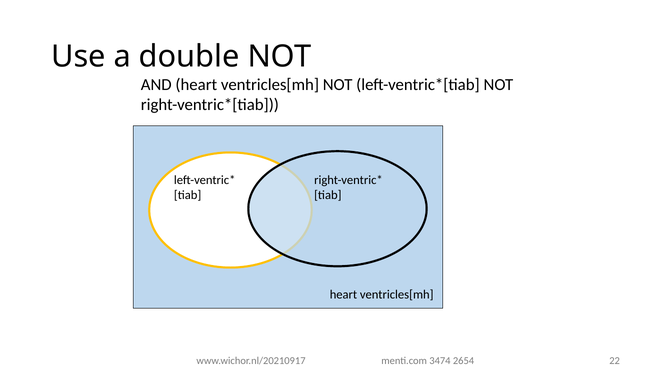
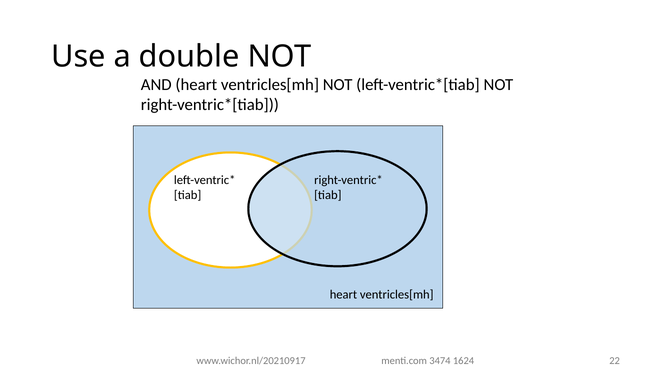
2654: 2654 -> 1624
